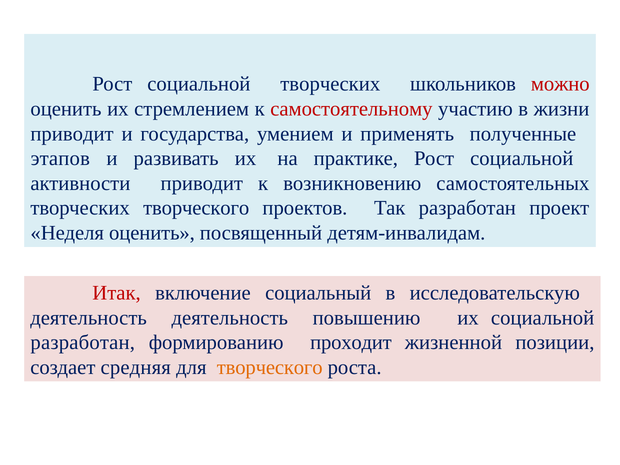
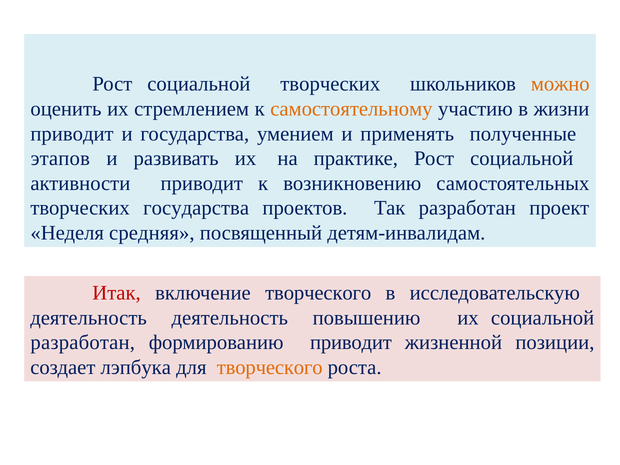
можно colour: red -> orange
самостоятельному colour: red -> orange
творческих творческого: творческого -> государства
Неделя оценить: оценить -> средняя
включение социальный: социальный -> творческого
формированию проходит: проходит -> приводит
средняя: средняя -> лэпбука
